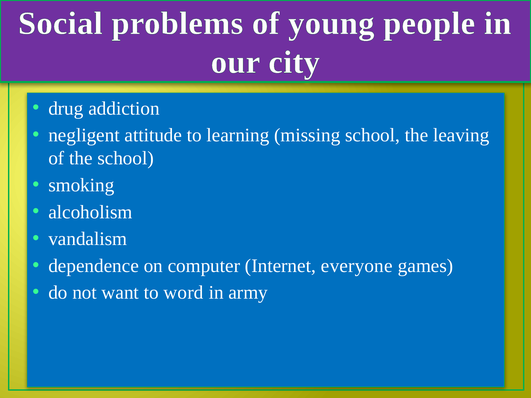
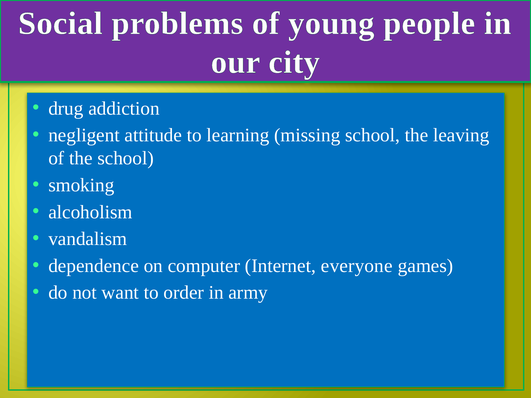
word: word -> order
